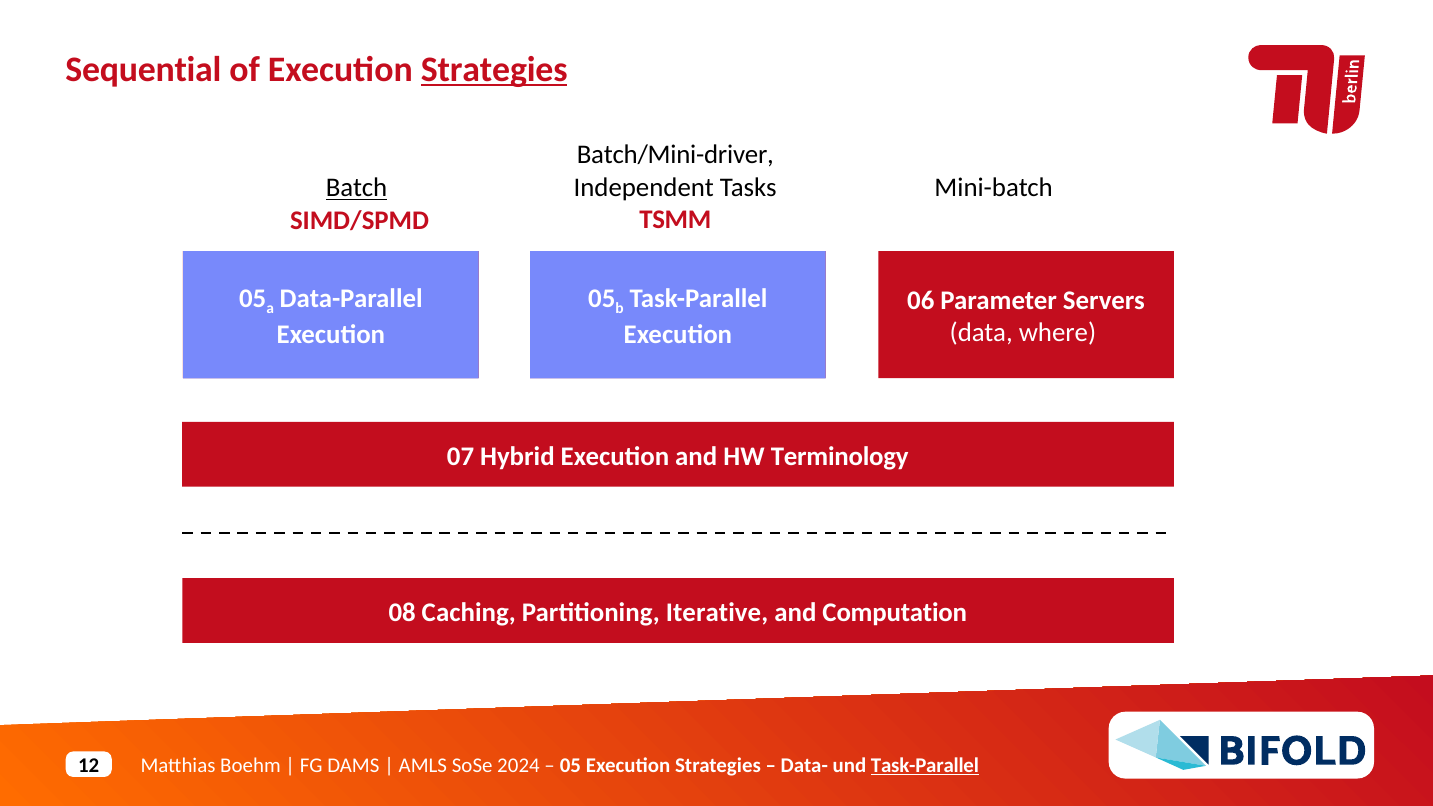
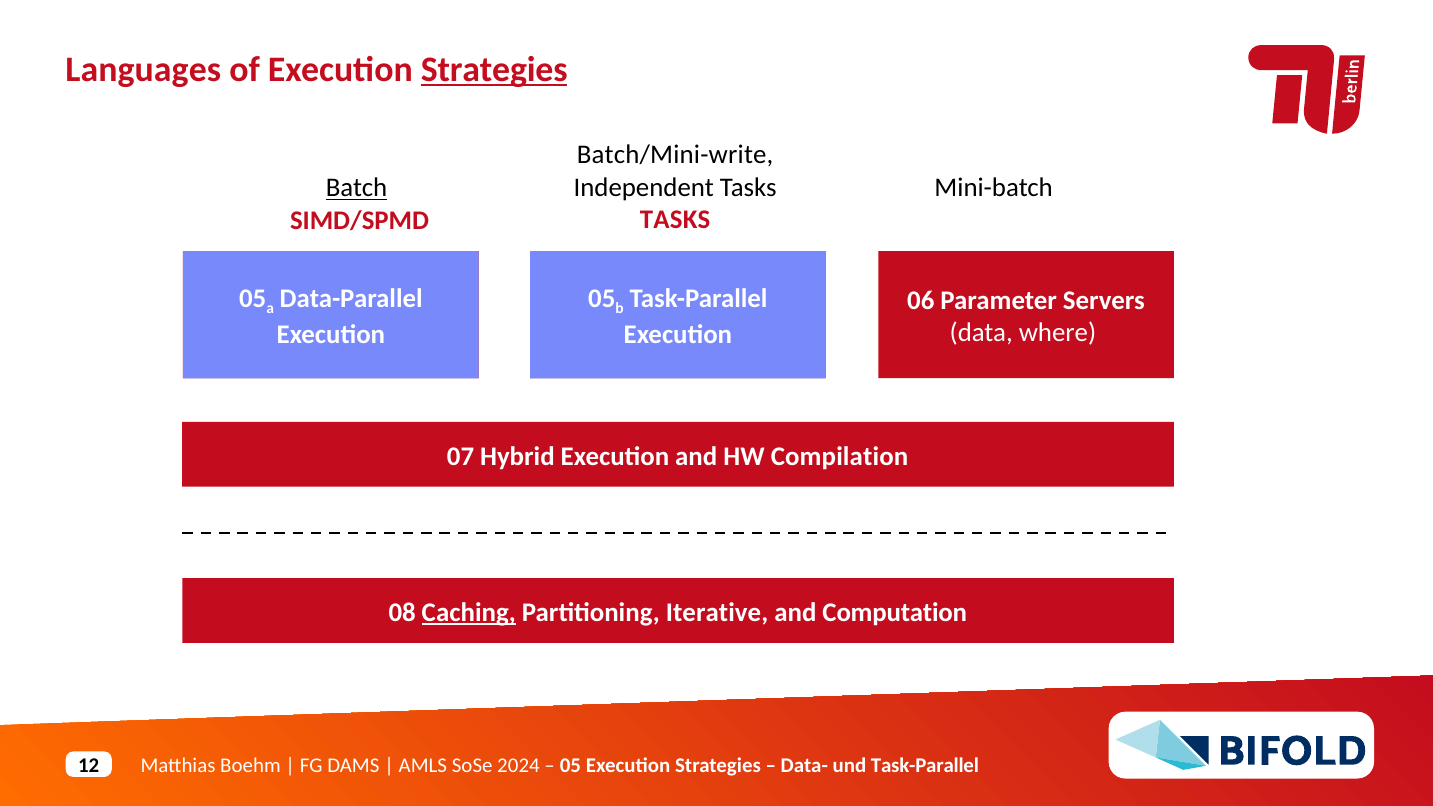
Sequential: Sequential -> Languages
Batch/Mini-driver: Batch/Mini-driver -> Batch/Mini-write
TSMM at (675, 220): TSMM -> TASKS
Terminology: Terminology -> Compilation
Caching underline: none -> present
Task-Parallel at (925, 766) underline: present -> none
